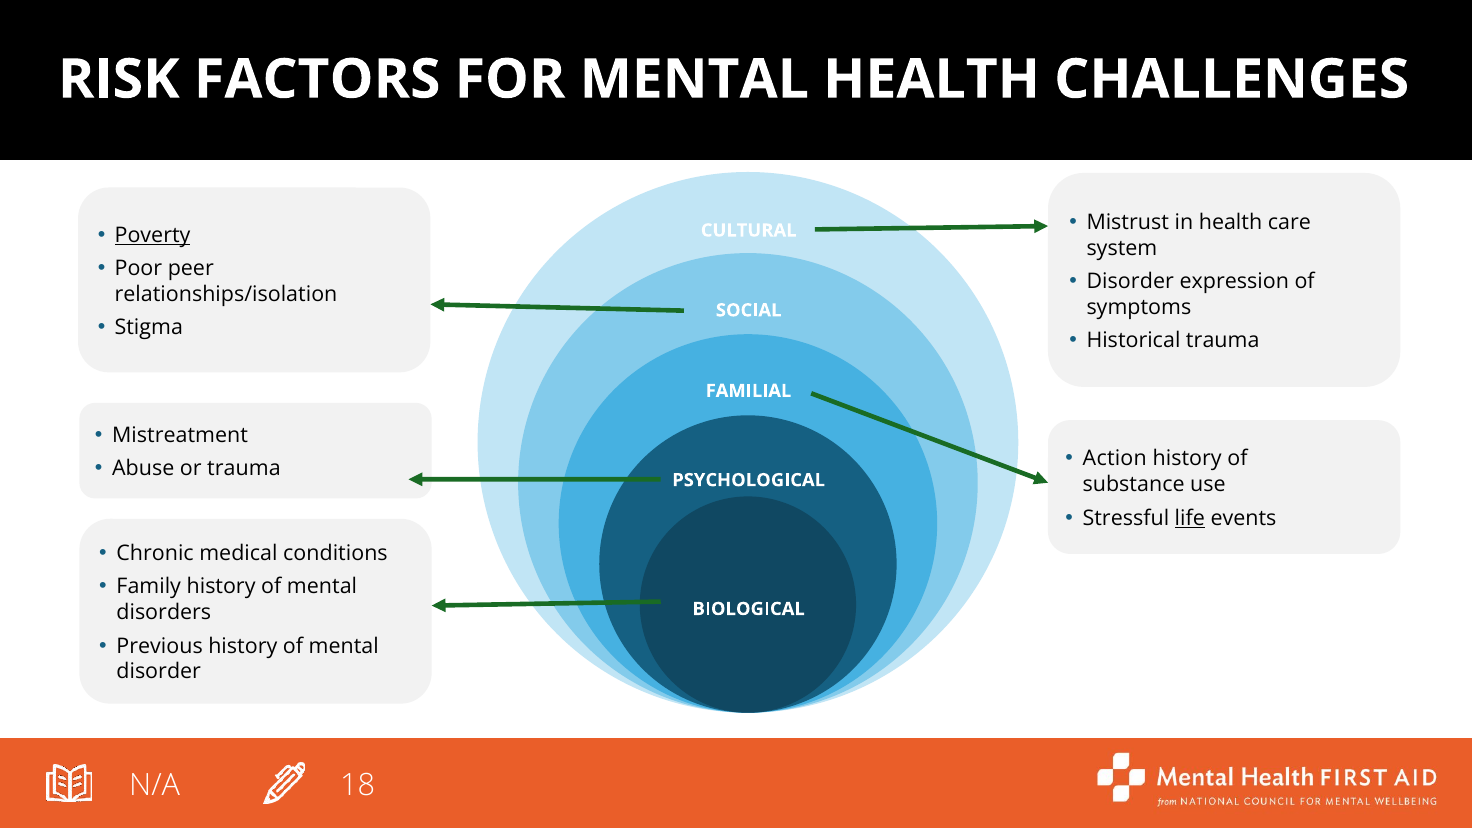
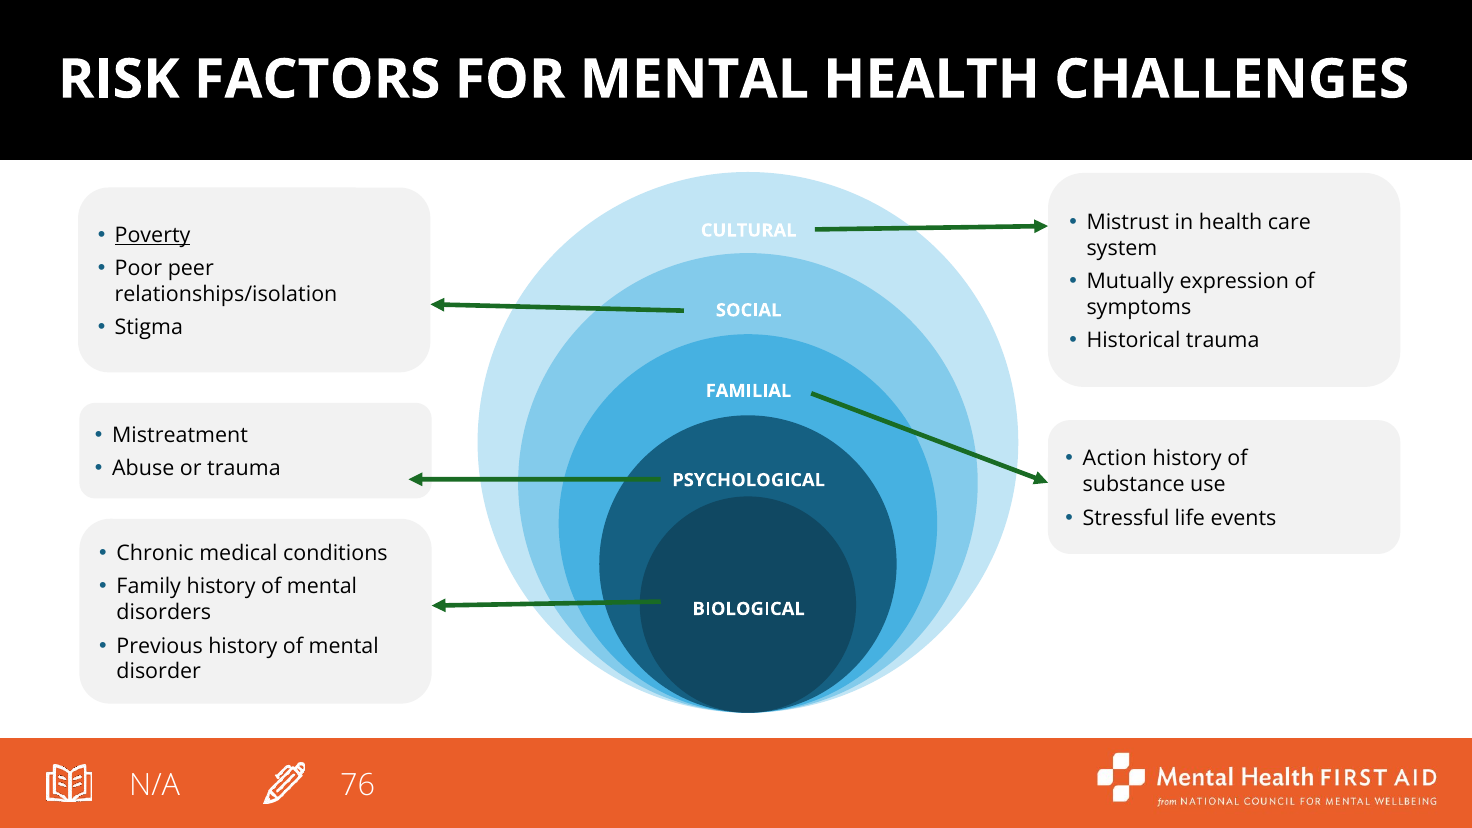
Disorder at (1130, 281): Disorder -> Mutually
life underline: present -> none
18: 18 -> 76
